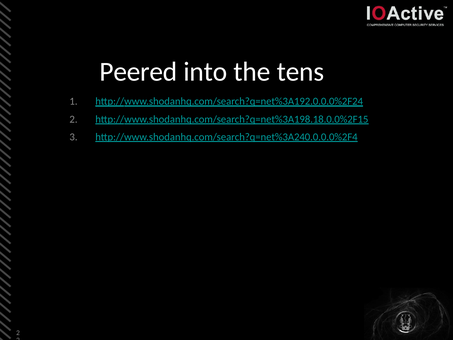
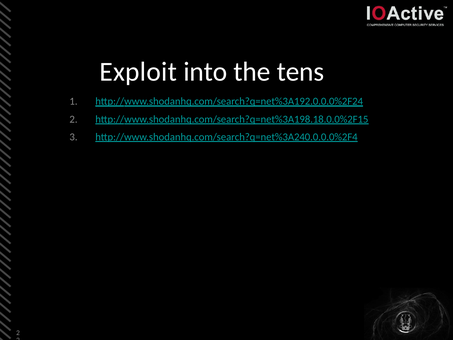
Peered: Peered -> Exploit
